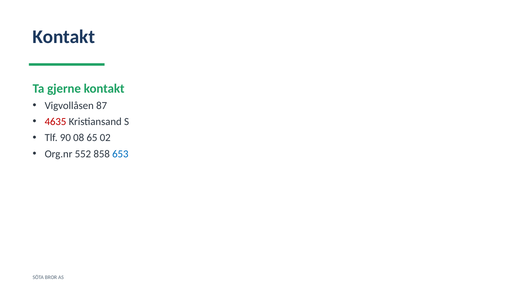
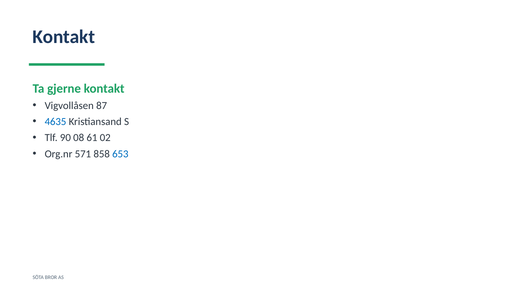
4635 colour: red -> blue
65: 65 -> 61
552: 552 -> 571
